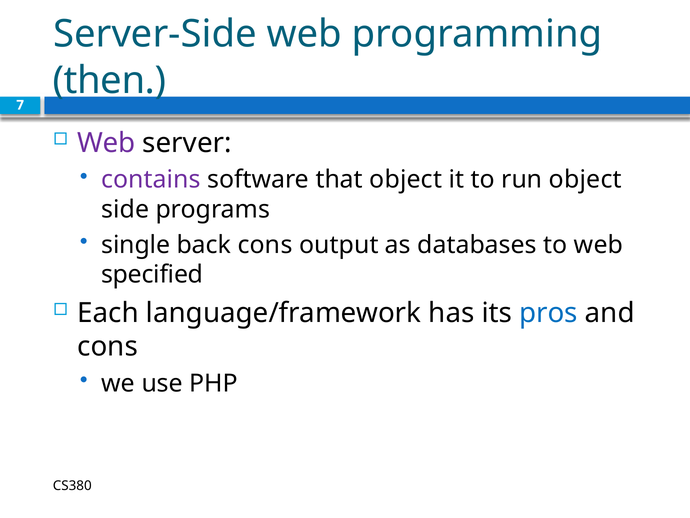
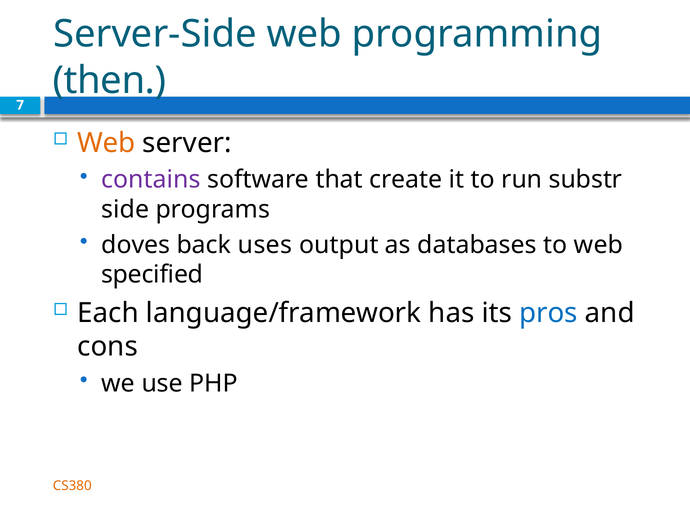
Web at (106, 143) colour: purple -> orange
that object: object -> create
run object: object -> substr
single: single -> doves
back cons: cons -> uses
CS380 colour: black -> orange
